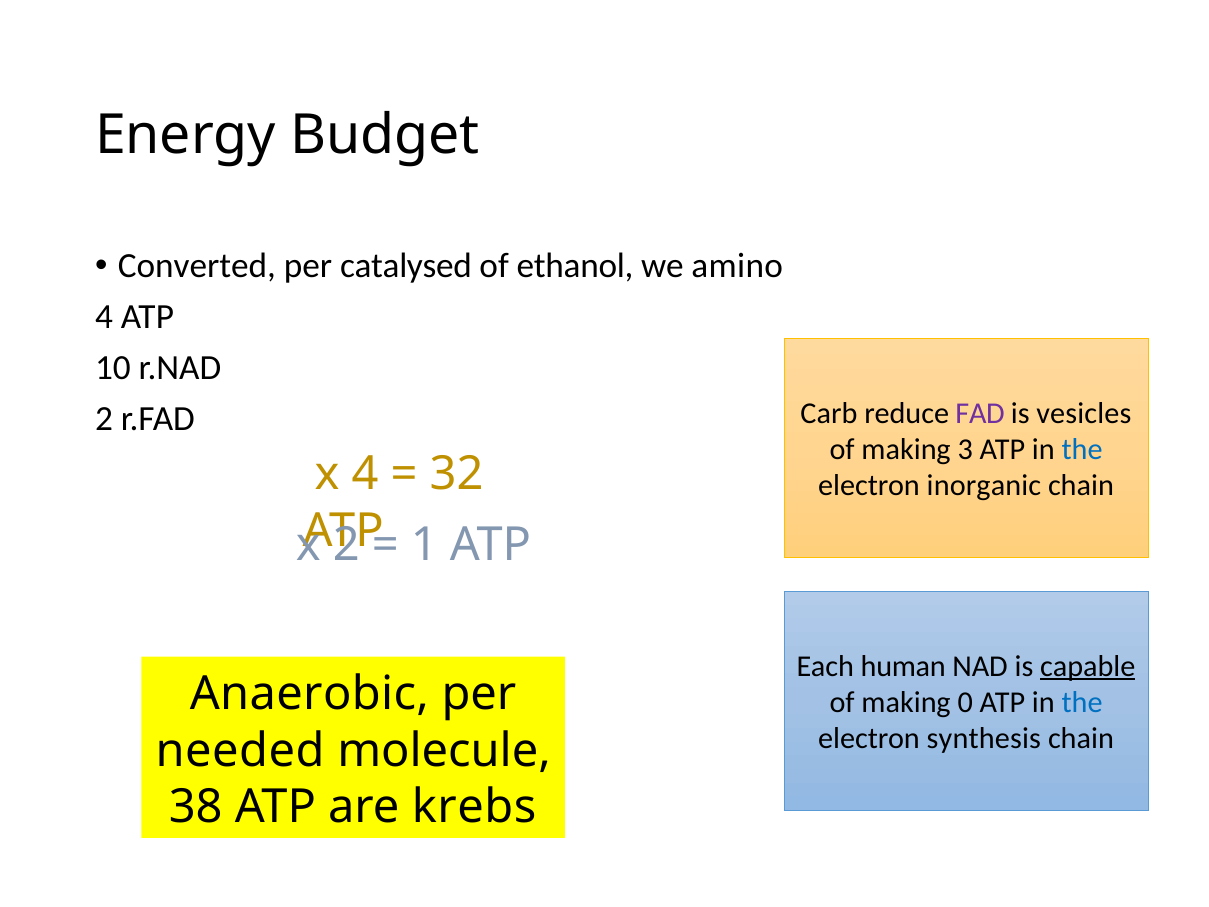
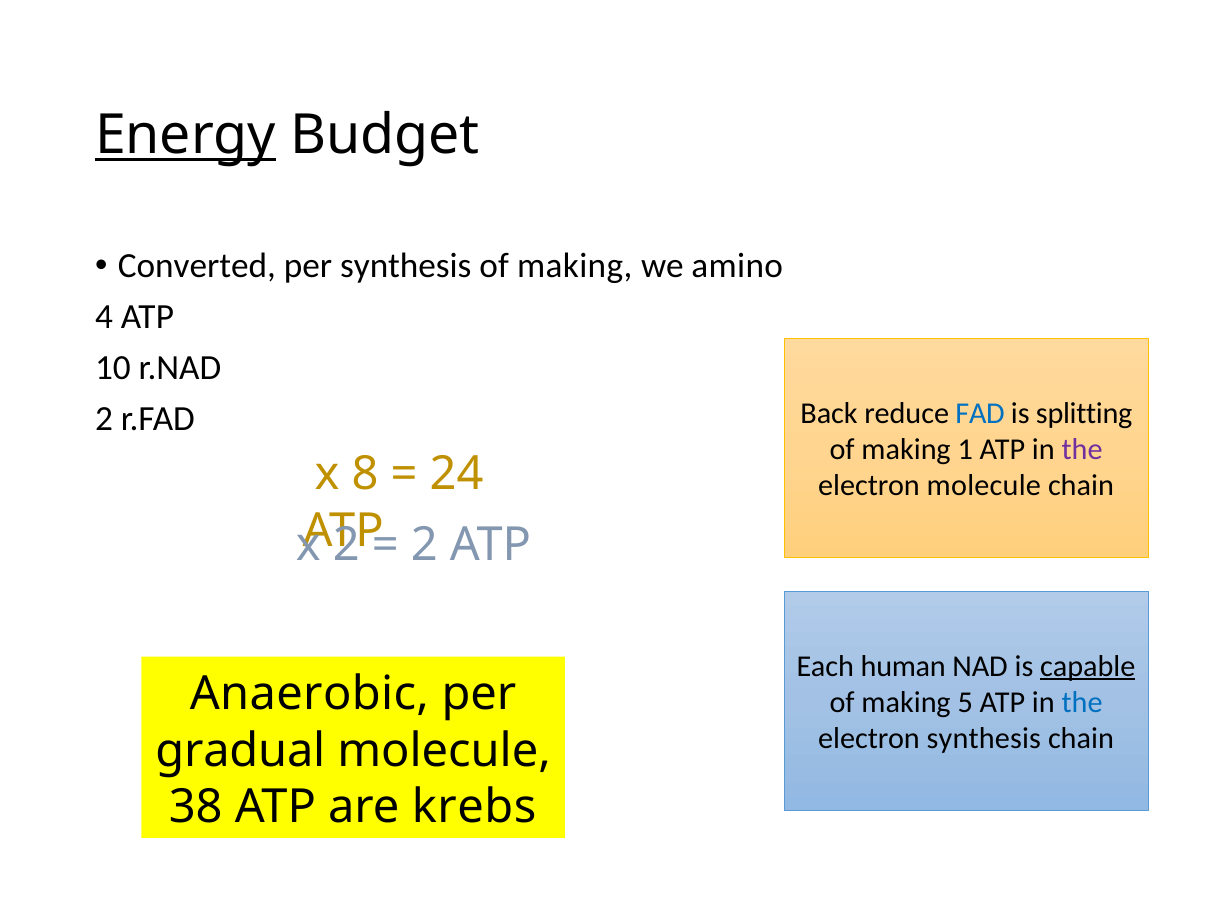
Energy underline: none -> present
per catalysed: catalysed -> synthesis
ethanol at (575, 266): ethanol -> making
Carb: Carb -> Back
FAD colour: purple -> blue
vesicles: vesicles -> splitting
3: 3 -> 1
the at (1082, 450) colour: blue -> purple
x 4: 4 -> 8
32: 32 -> 24
electron inorganic: inorganic -> molecule
1 at (424, 545): 1 -> 2
0: 0 -> 5
needed: needed -> gradual
